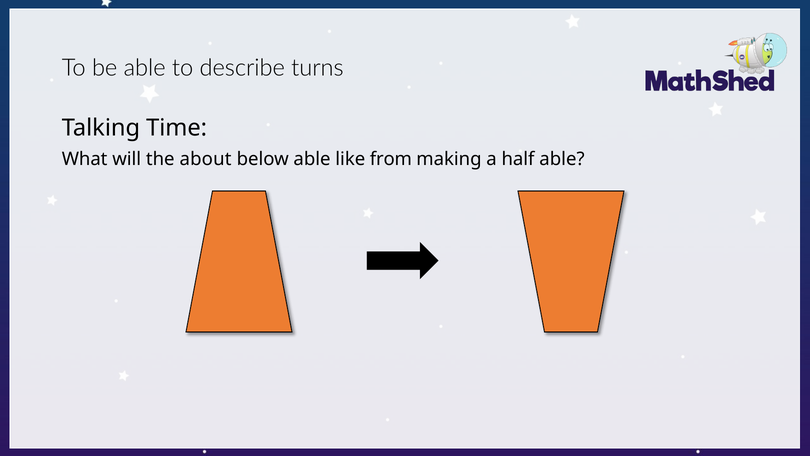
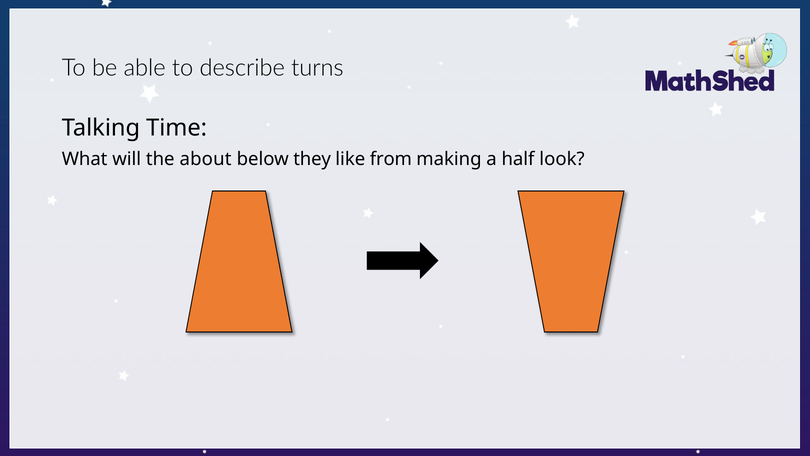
below able: able -> they
half able: able -> look
